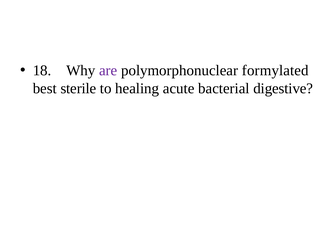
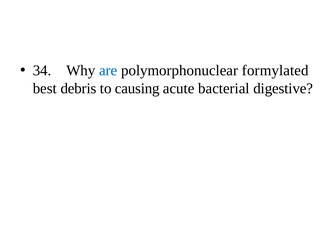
18: 18 -> 34
are colour: purple -> blue
sterile: sterile -> debris
healing: healing -> causing
